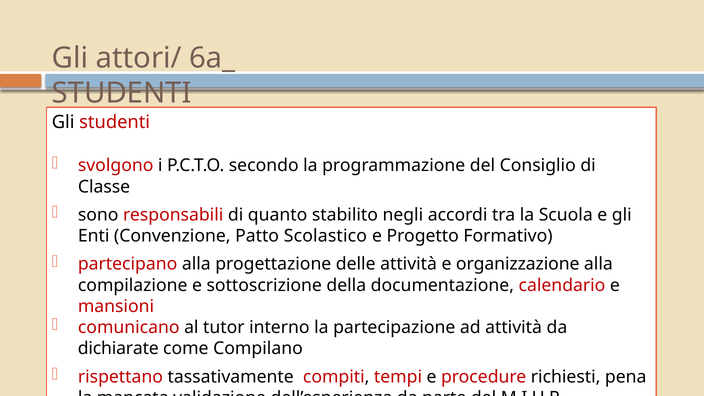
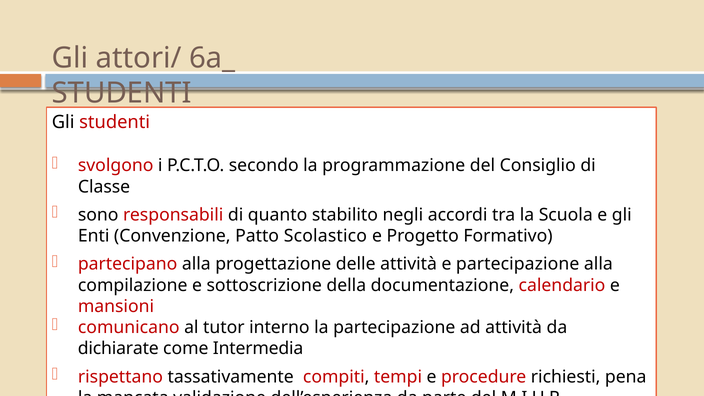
e organizzazione: organizzazione -> partecipazione
Compilano: Compilano -> Intermedia
